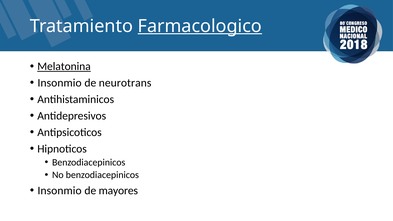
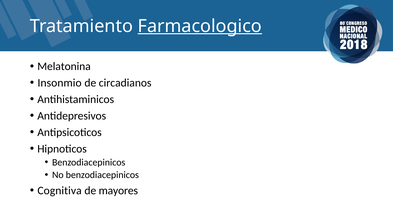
Melatonina underline: present -> none
neurotrans: neurotrans -> circadianos
Insonmio at (60, 191): Insonmio -> Cognitiva
